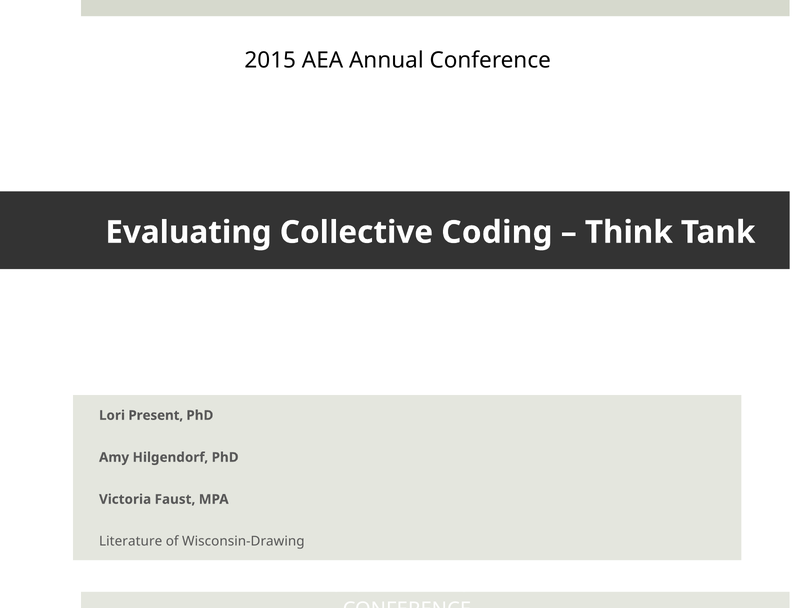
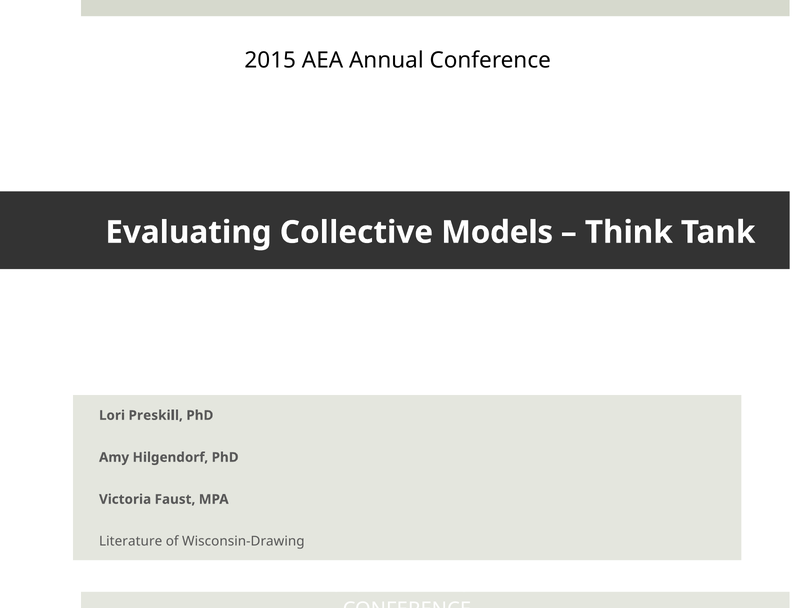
Coding: Coding -> Models
Present: Present -> Preskill
